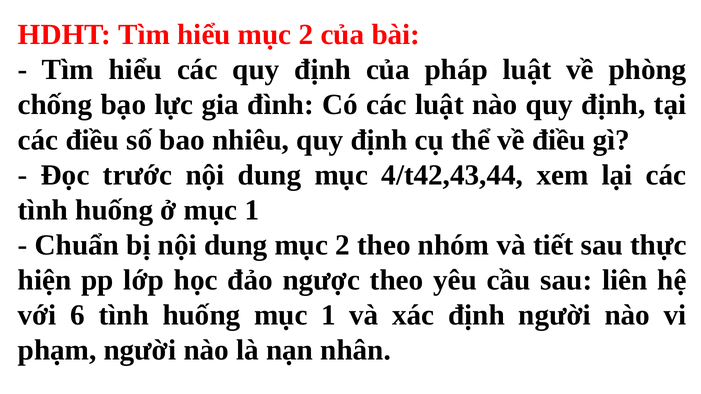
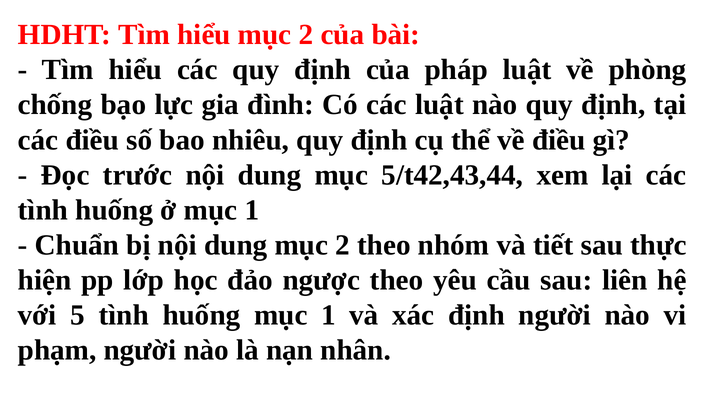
4/t42,43,44: 4/t42,43,44 -> 5/t42,43,44
6: 6 -> 5
